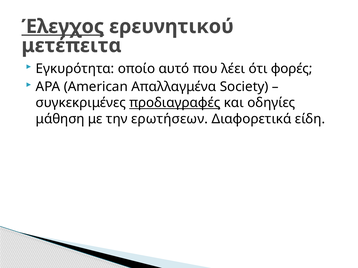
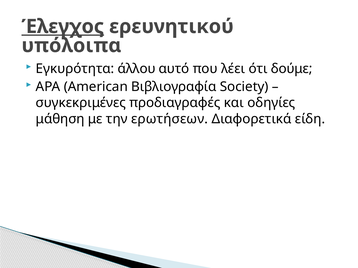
μετέπειτα: μετέπειτα -> υπόλοιπα
οποίο: οποίο -> άλλου
φορές: φορές -> δούμε
Απαλλαγμένα: Απαλλαγμένα -> Βιβλιογραφία
προδιαγραφές underline: present -> none
